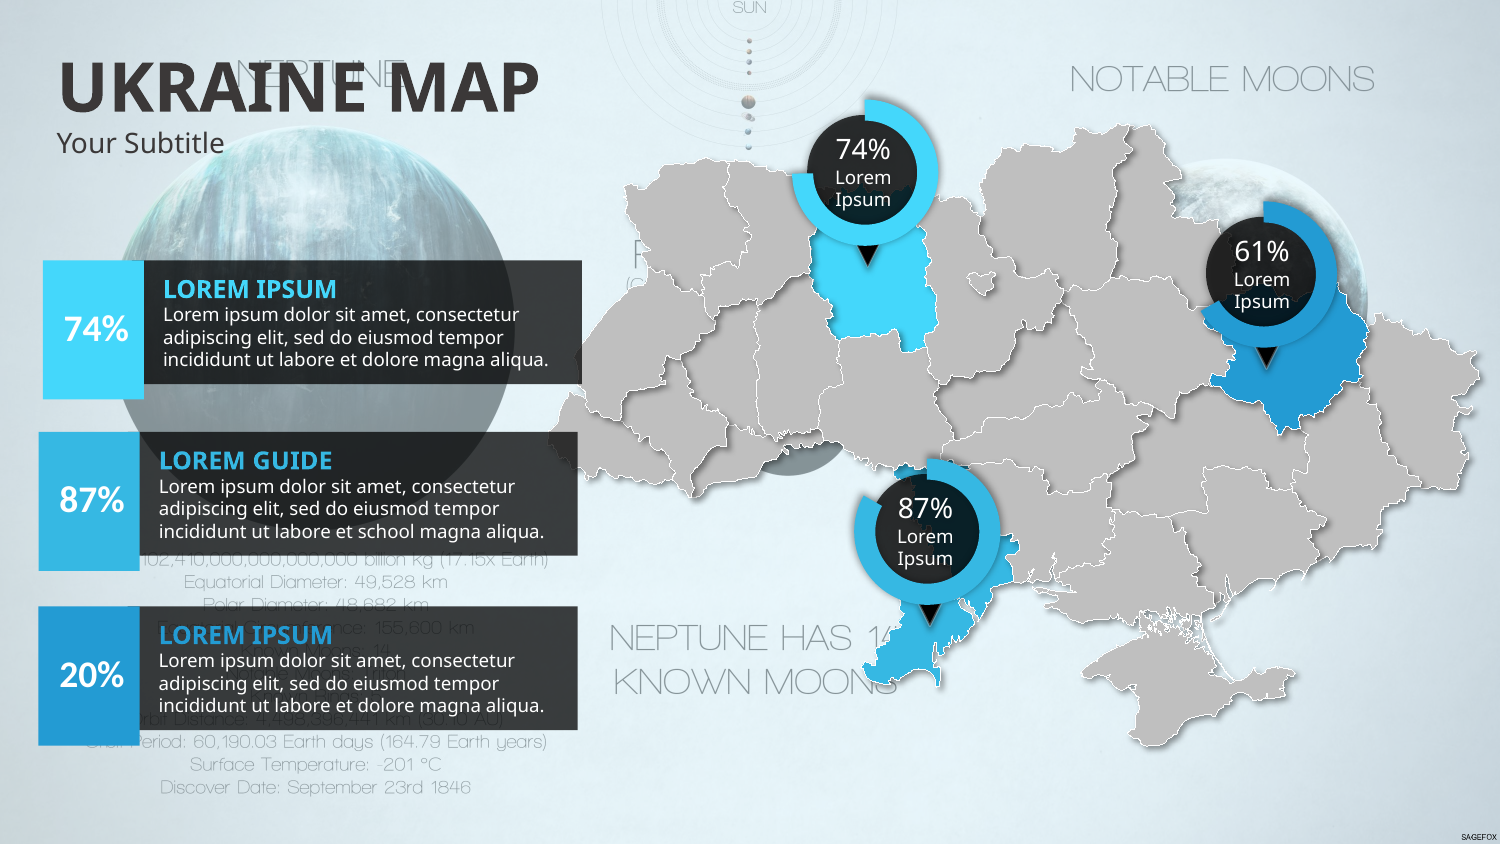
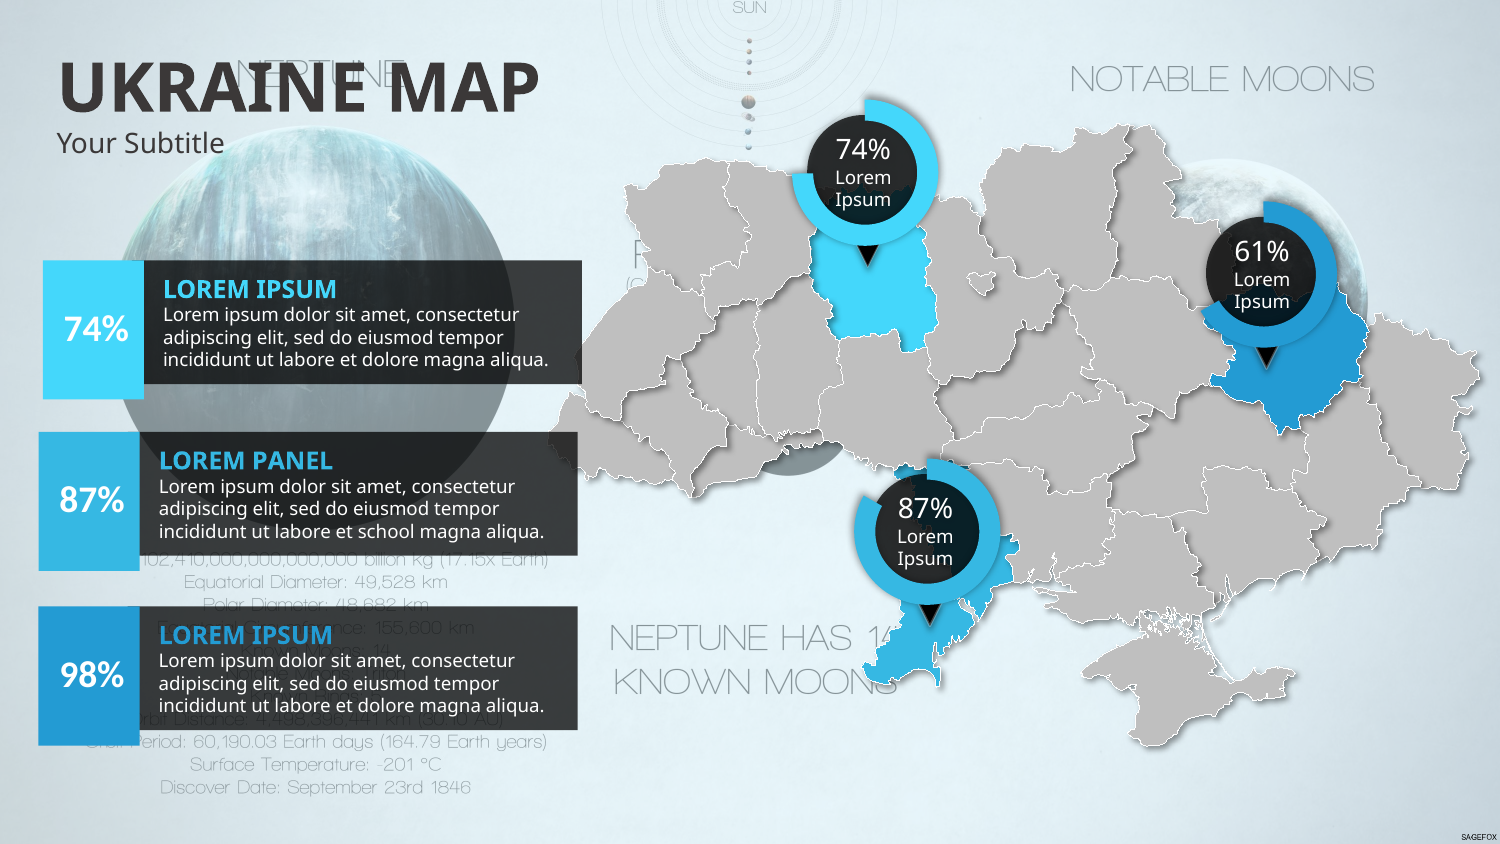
GUIDE: GUIDE -> PANEL
20%: 20% -> 98%
